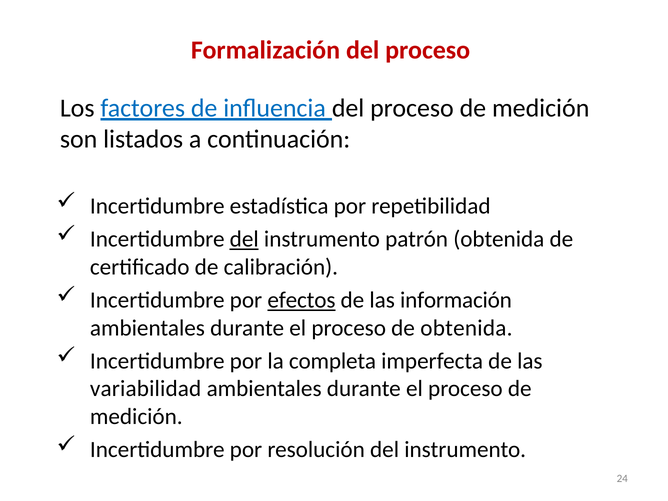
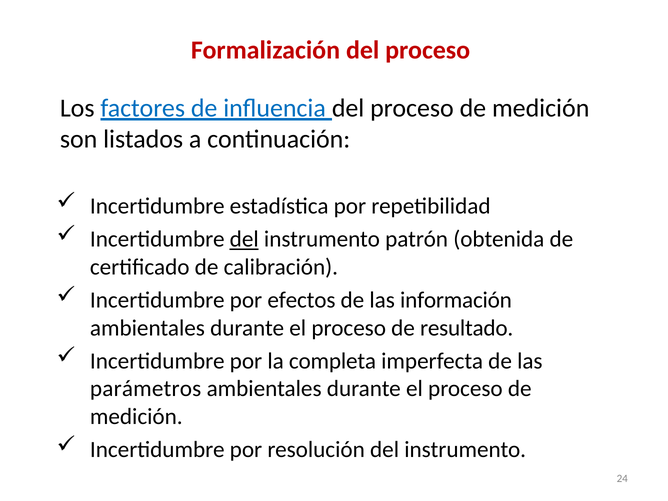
efectos underline: present -> none
de obtenida: obtenida -> resultado
variabilidad: variabilidad -> parámetros
